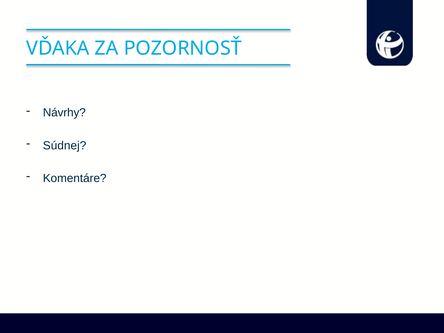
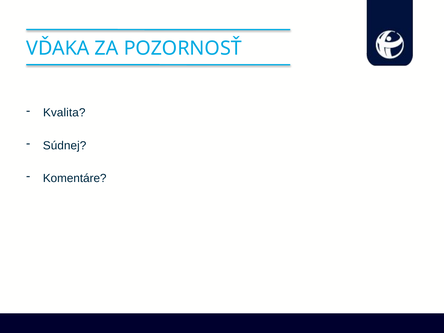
Návrhy: Návrhy -> Kvalita
